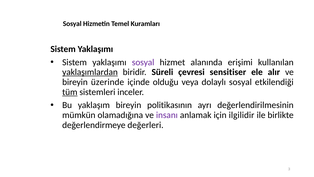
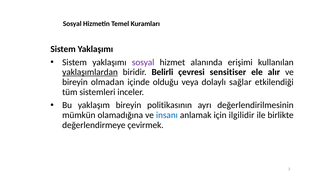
Süreli: Süreli -> Belirli
üzerinde: üzerinde -> olmadan
dolaylı sosyal: sosyal -> sağlar
tüm underline: present -> none
insanı colour: purple -> blue
değerleri: değerleri -> çevirmek
